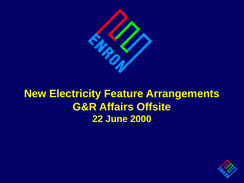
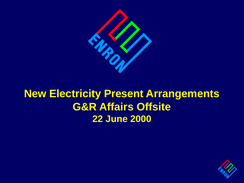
Feature: Feature -> Present
